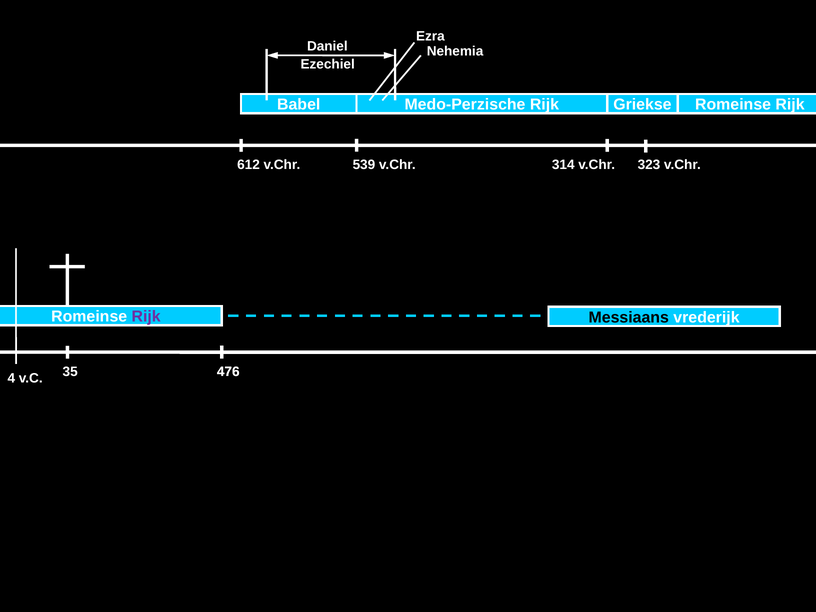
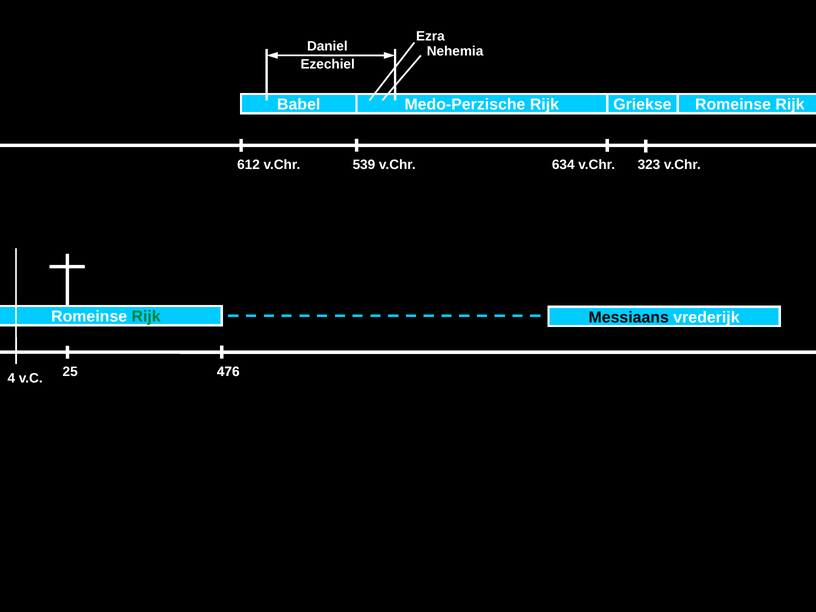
314: 314 -> 634
Rijk at (146, 317) colour: purple -> green
35: 35 -> 25
